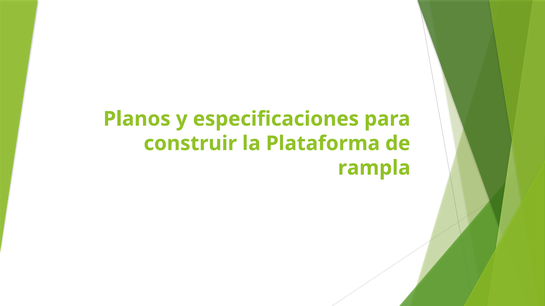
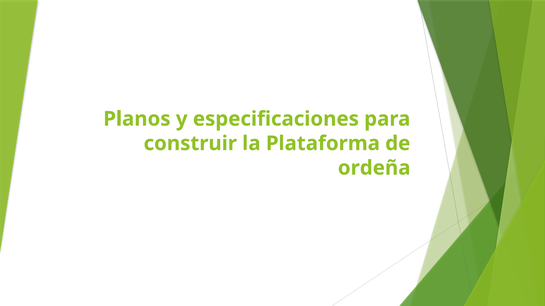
rampla: rampla -> ordeña
